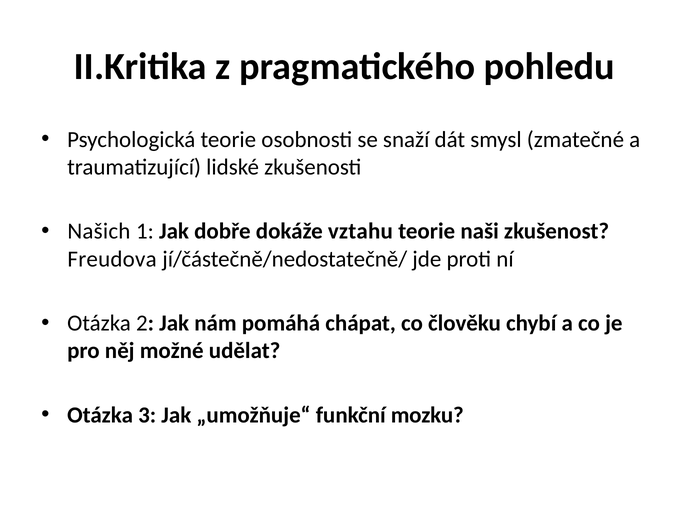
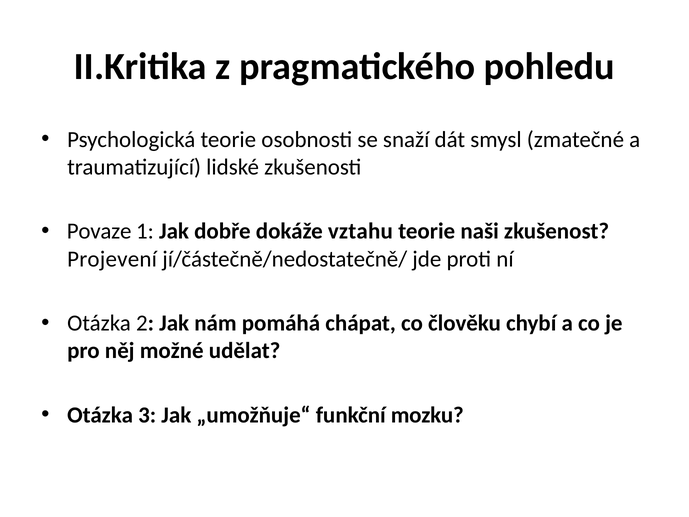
Našich: Našich -> Povaze
Freudova: Freudova -> Projevení
